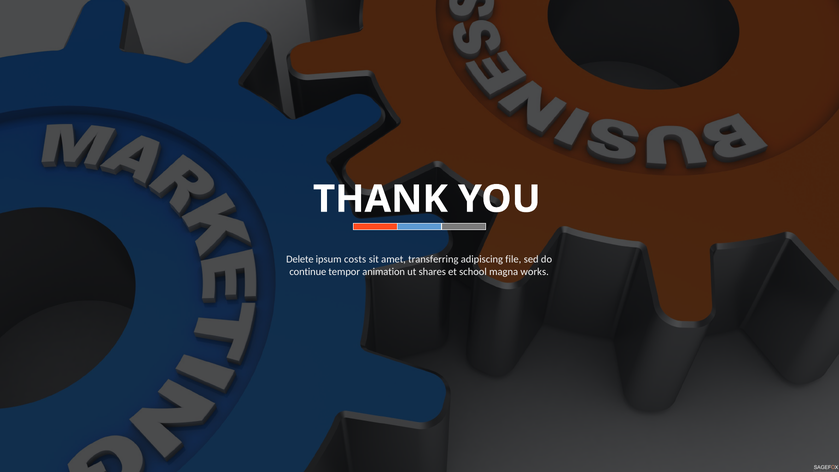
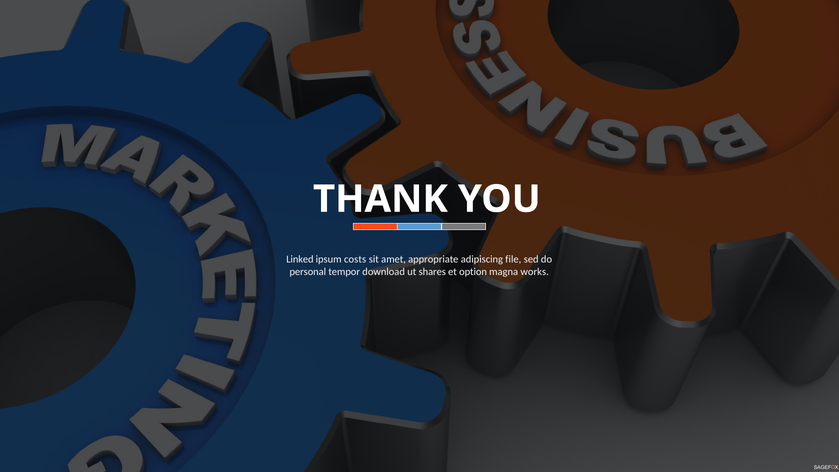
Delete: Delete -> Linked
transferring: transferring -> appropriate
continue: continue -> personal
animation: animation -> download
school: school -> option
